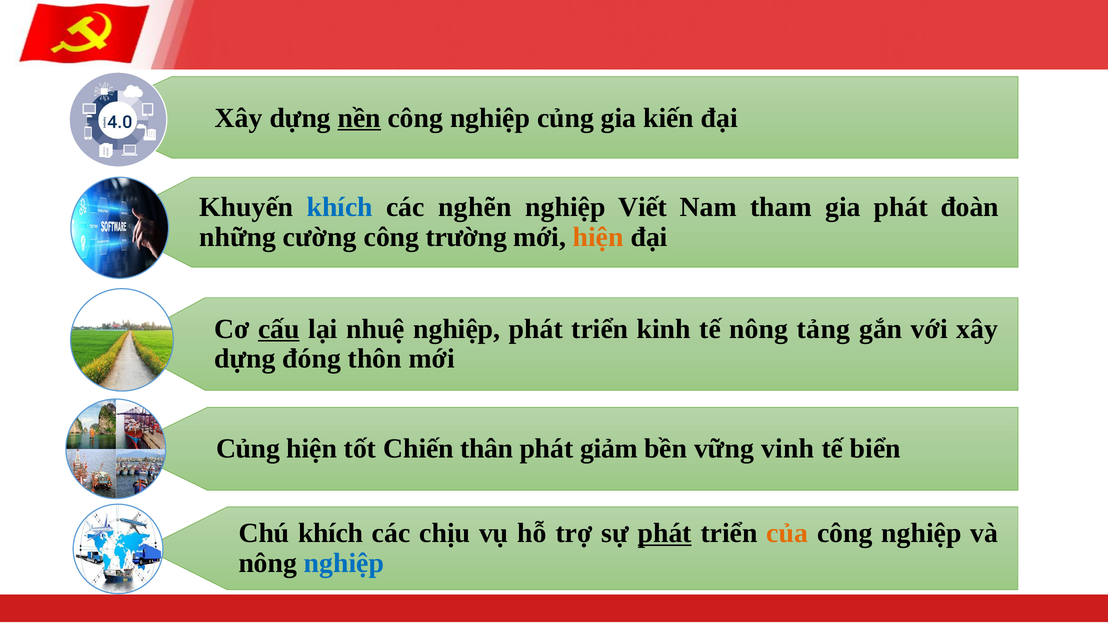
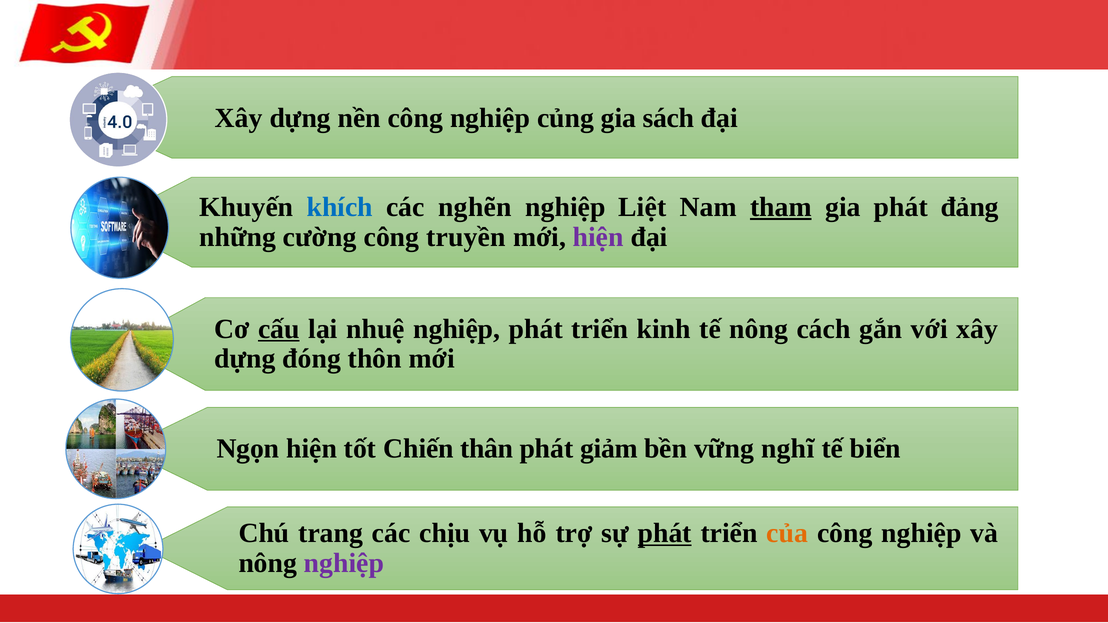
nền underline: present -> none
kiến: kiến -> sách
Viết: Viết -> Liệt
tham underline: none -> present
đoàn: đoàn -> đảng
trường: trường -> truyền
hiện at (598, 237) colour: orange -> purple
tảng: tảng -> cách
Củng at (248, 449): Củng -> Ngọn
vinh: vinh -> nghĩ
Chú khích: khích -> trang
nghiệp at (344, 563) colour: blue -> purple
